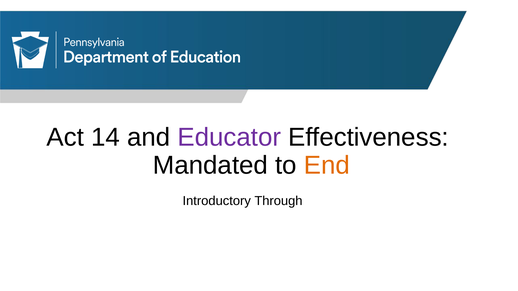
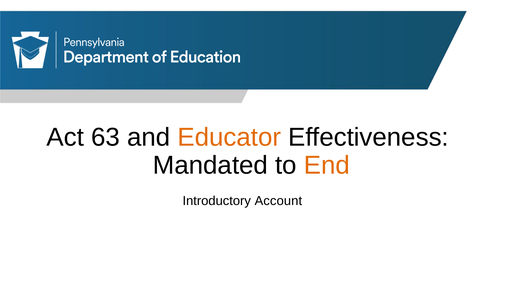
14: 14 -> 63
Educator colour: purple -> orange
Through: Through -> Account
